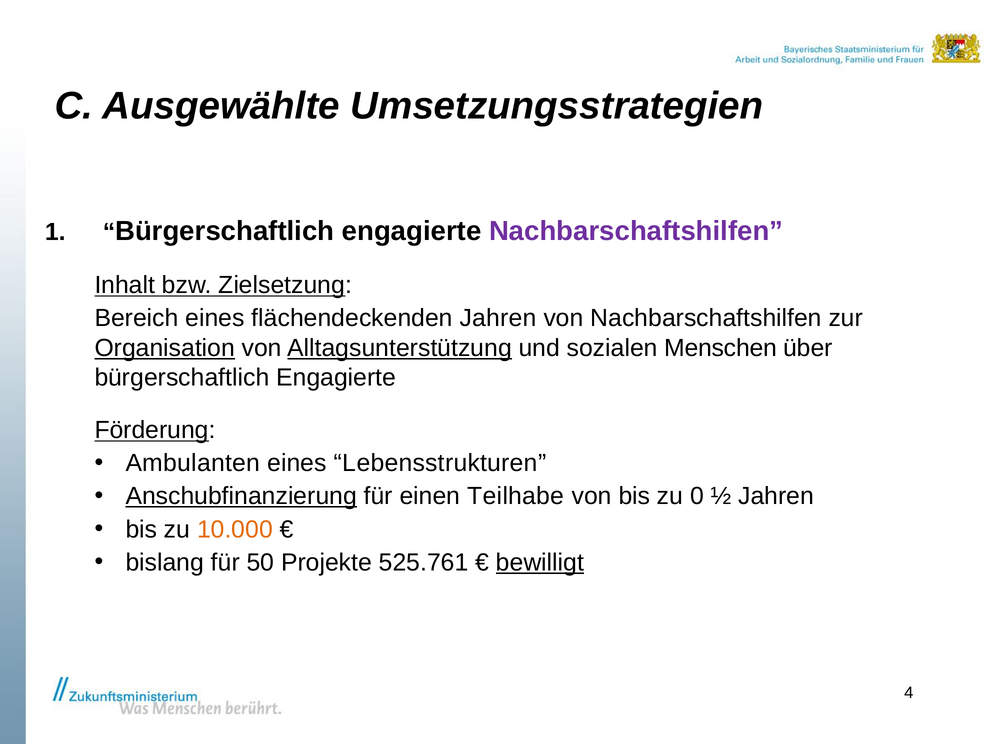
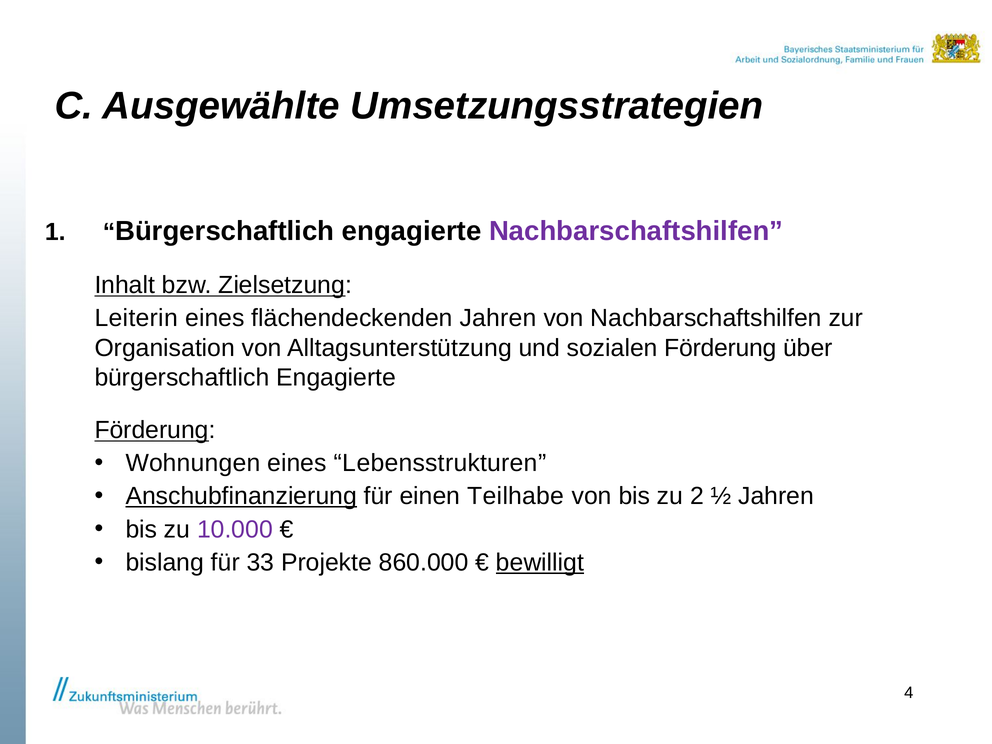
Bereich: Bereich -> Leiterin
Organisation underline: present -> none
Alltagsunterstützung underline: present -> none
sozialen Menschen: Menschen -> Förderung
Ambulanten: Ambulanten -> Wohnungen
0: 0 -> 2
10.000 colour: orange -> purple
50: 50 -> 33
525.761: 525.761 -> 860.000
